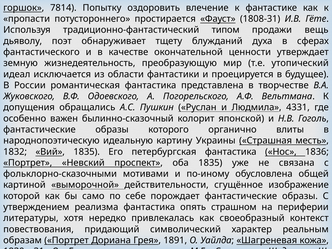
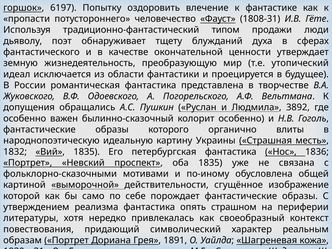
7814: 7814 -> 6197
простирается: простирается -> человечество
вещь: вещь -> люди
4331: 4331 -> 3892
колорит японской: японской -> особенно
